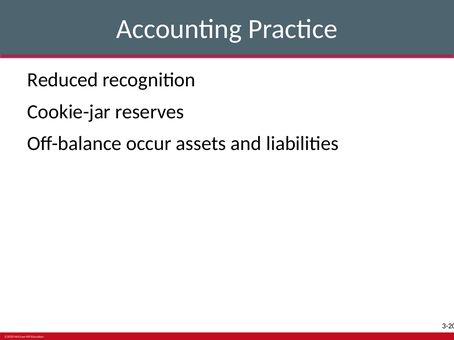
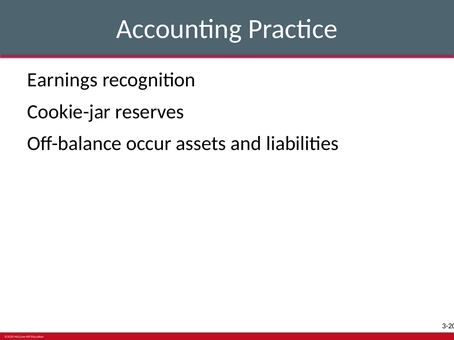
Reduced: Reduced -> Earnings
